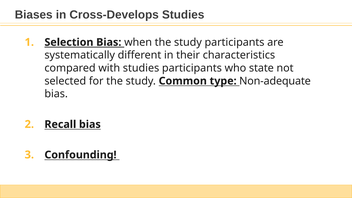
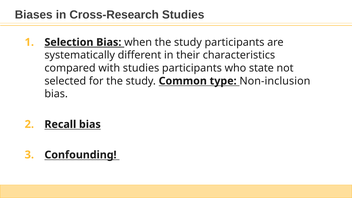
Cross-Develops: Cross-Develops -> Cross-Research
Non-adequate: Non-adequate -> Non-inclusion
